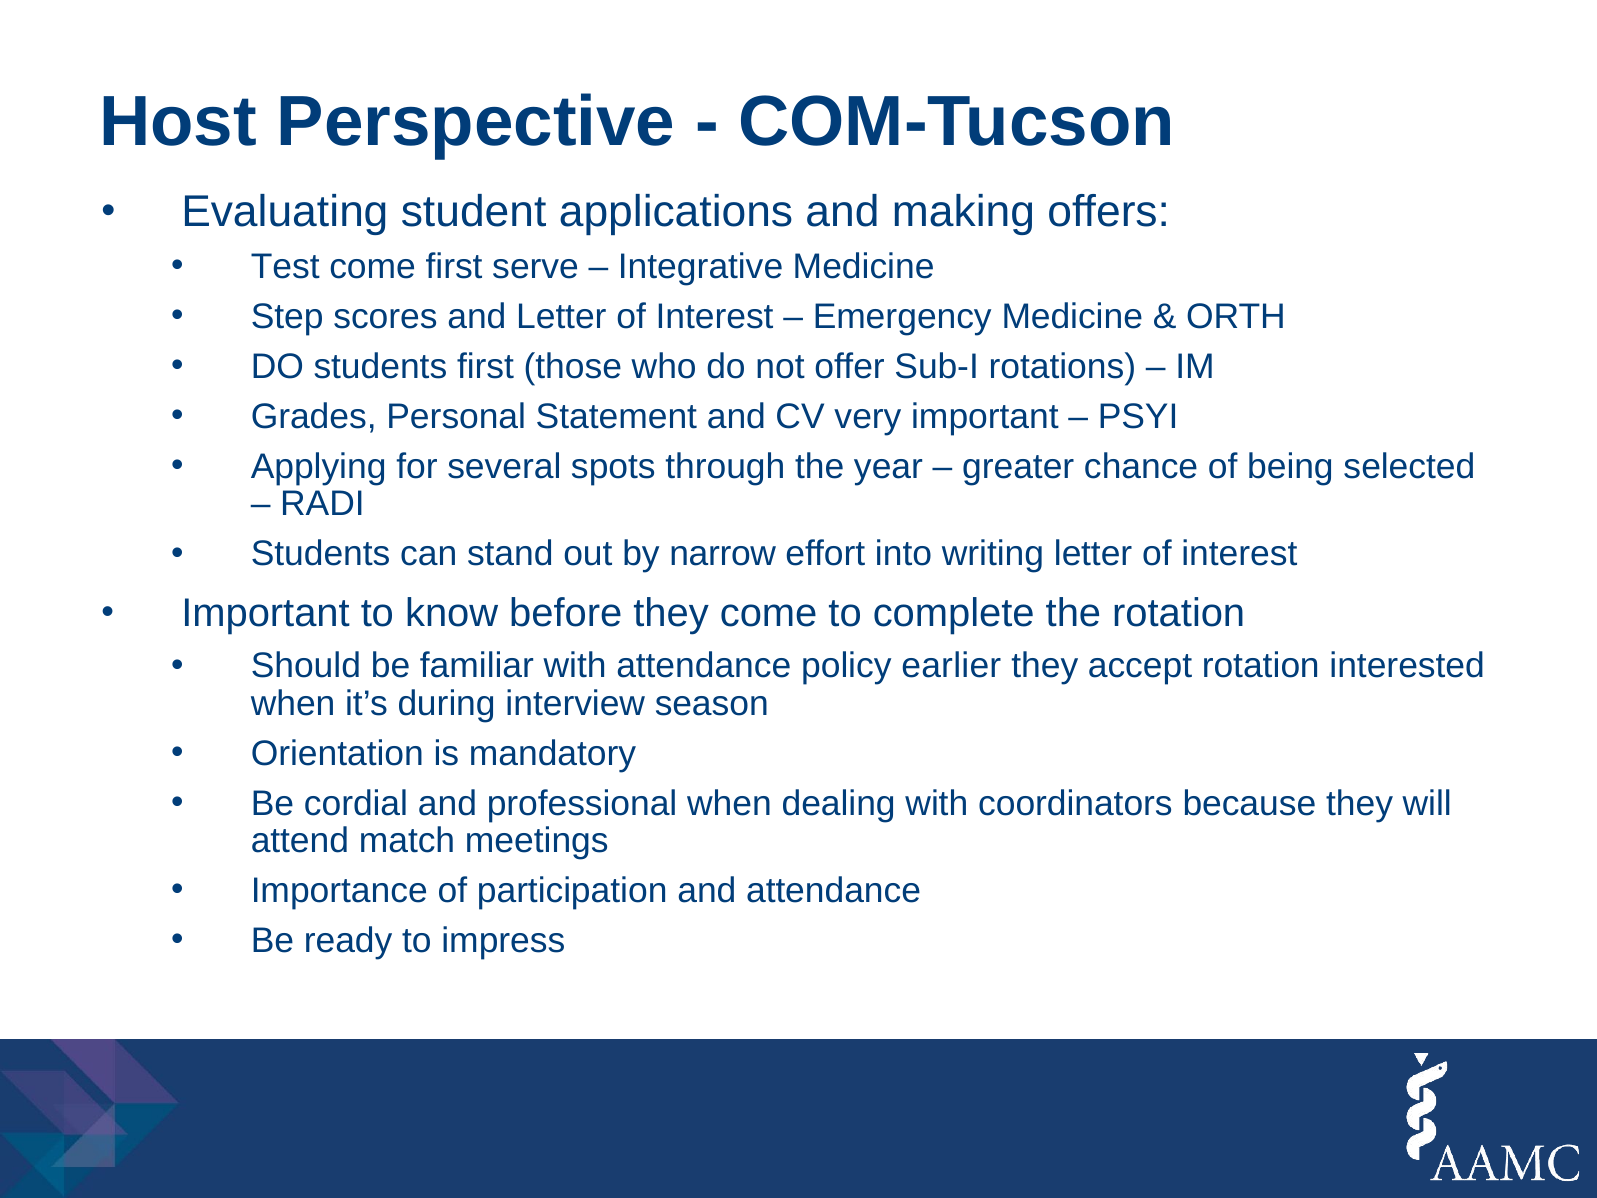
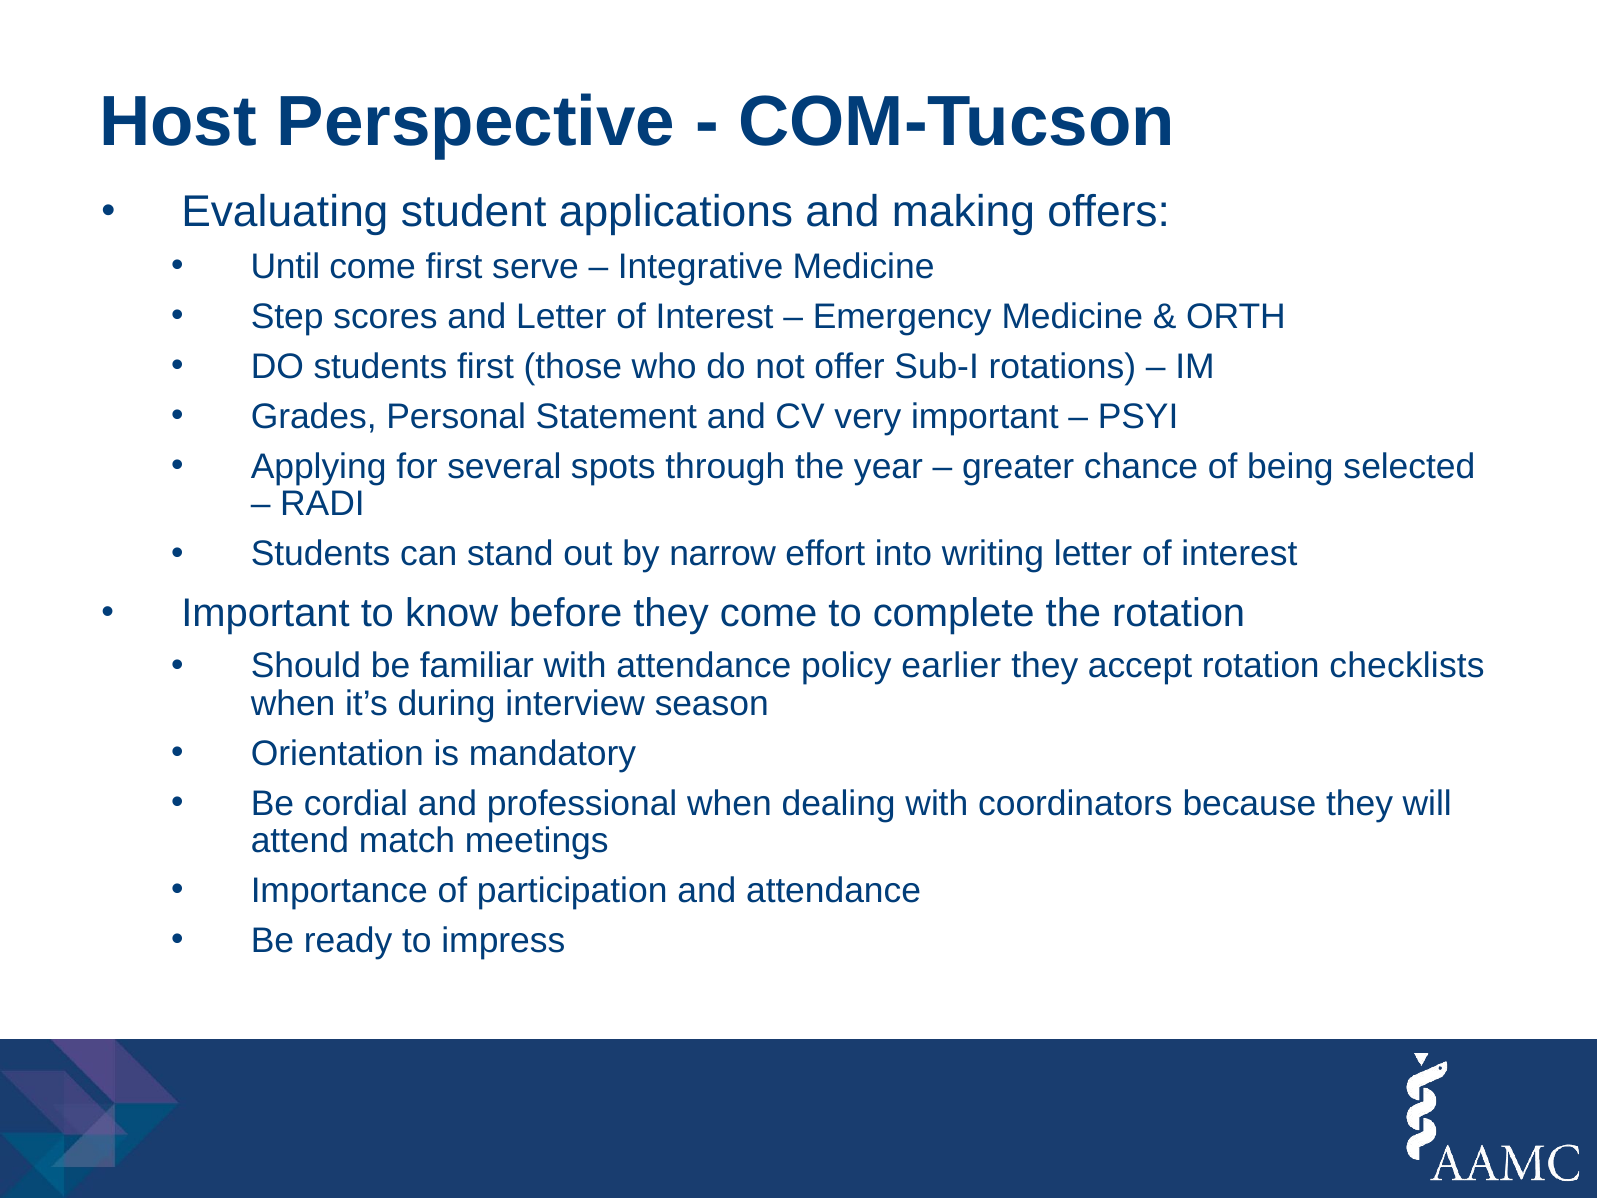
Test: Test -> Until
interested: interested -> checklists
